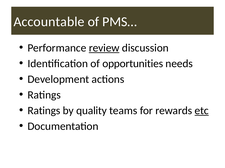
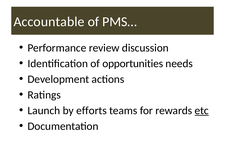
review underline: present -> none
Ratings at (44, 111): Ratings -> Launch
quality: quality -> efforts
